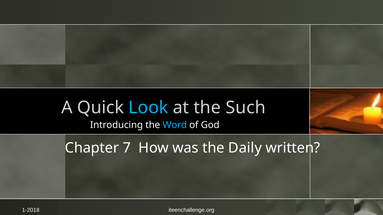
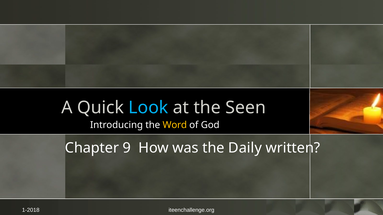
Such: Such -> Seen
Word colour: light blue -> yellow
7: 7 -> 9
